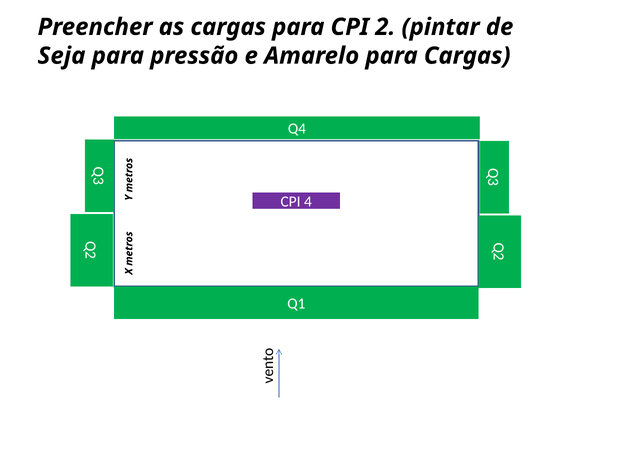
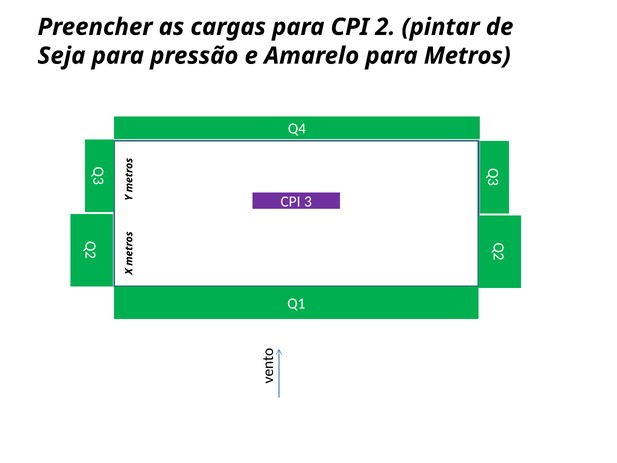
para Cargas: Cargas -> Metros
CPI 4: 4 -> 3
